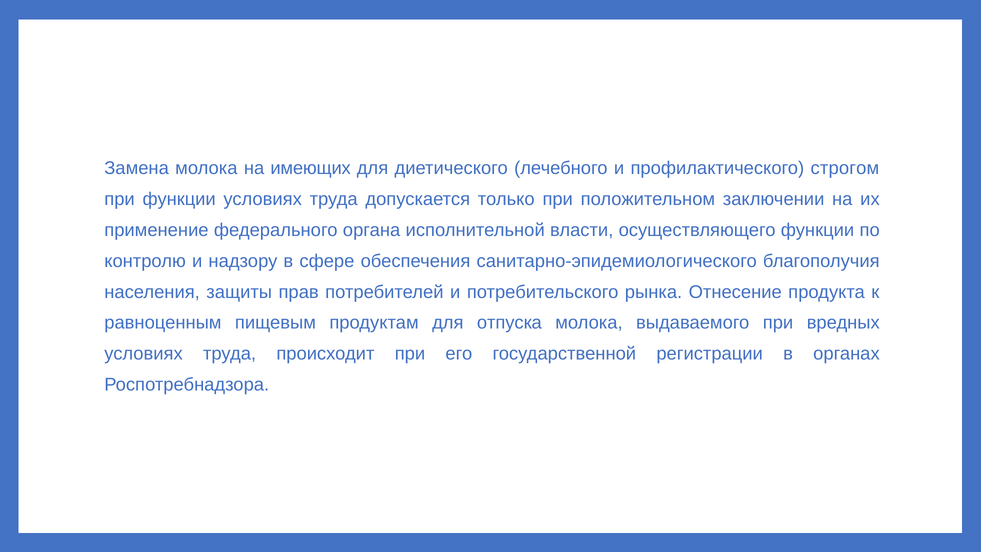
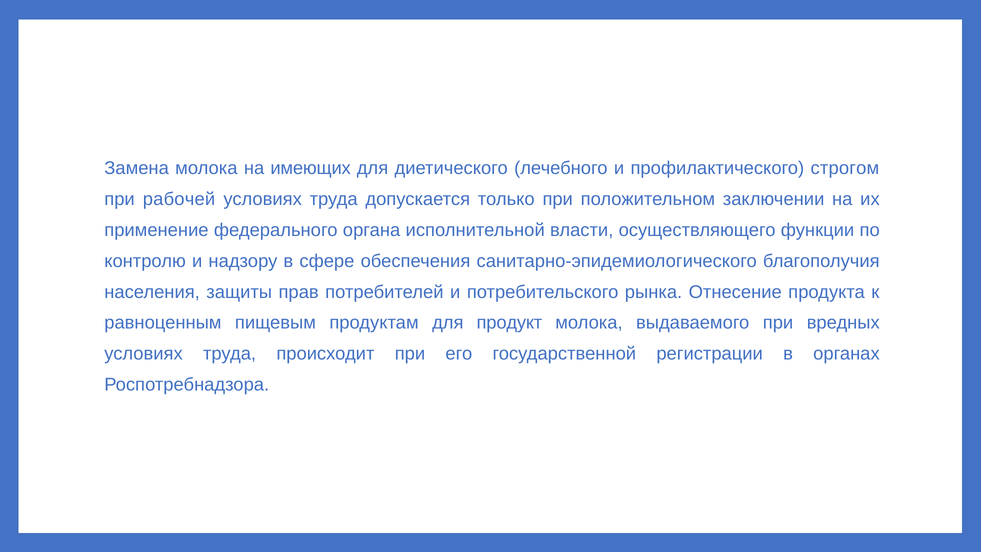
при функции: функции -> рабочей
отпуска: отпуска -> продукт
